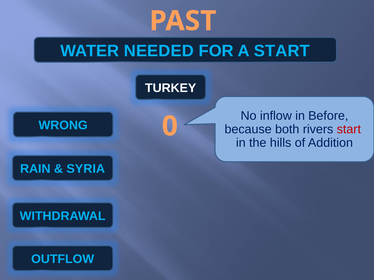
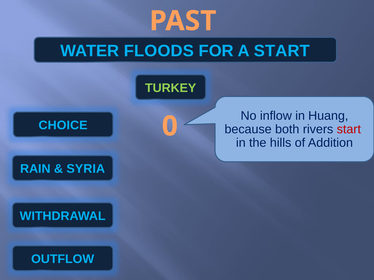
NEEDED: NEEDED -> FLOODS
TURKEY colour: white -> light green
Before: Before -> Huang
WRONG: WRONG -> CHOICE
